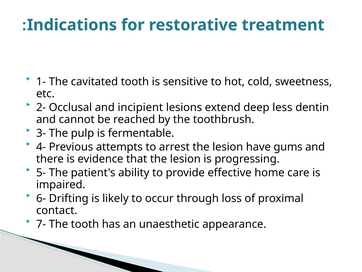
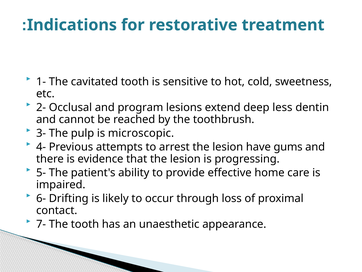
incipient: incipient -> program
fermentable: fermentable -> microscopic
